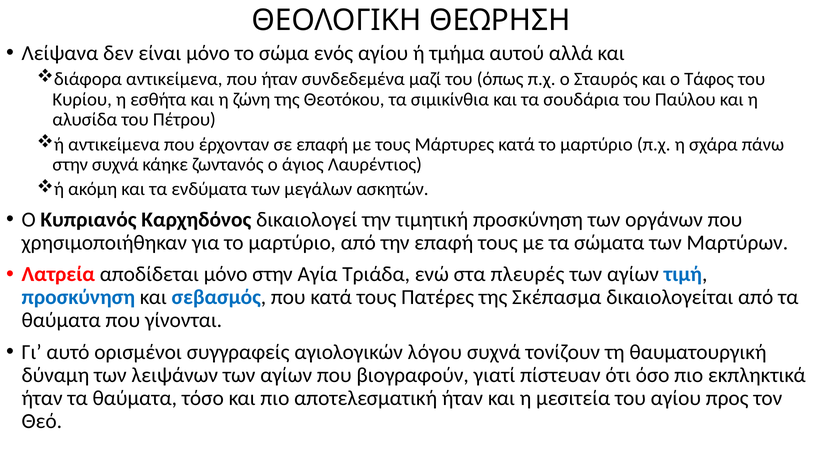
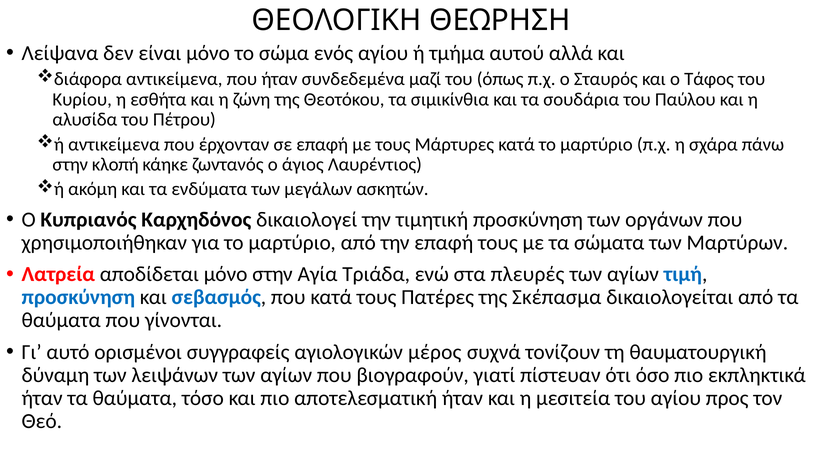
στην συχνά: συχνά -> κλοπή
λόγου: λόγου -> μέρος
